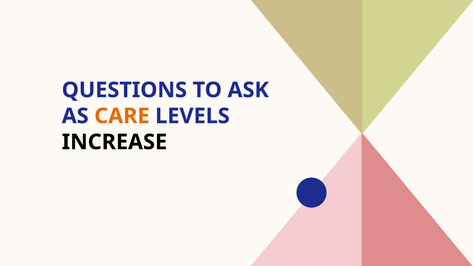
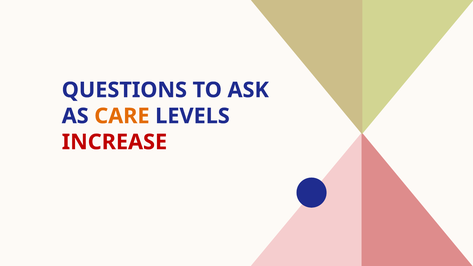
INCREASE colour: black -> red
